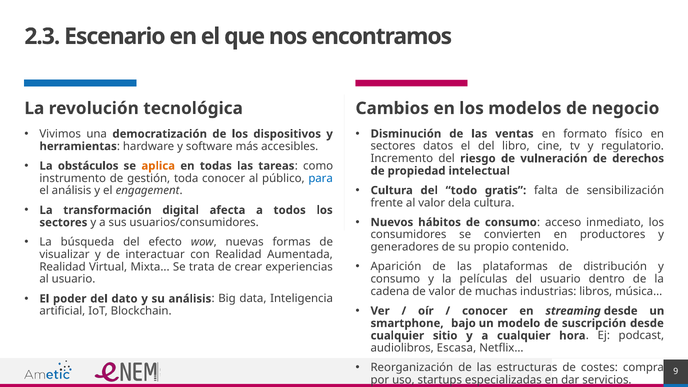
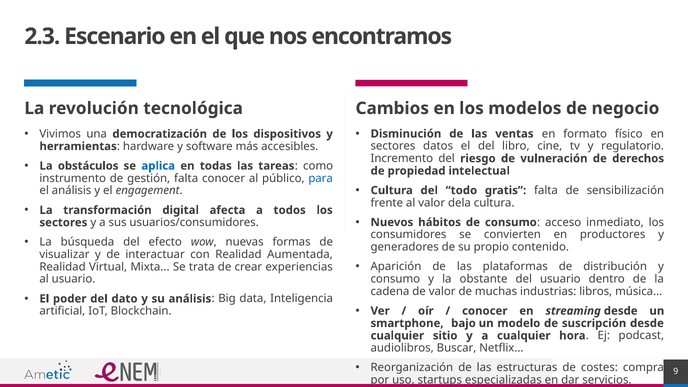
aplica colour: orange -> blue
gestión toda: toda -> falta
películas: películas -> obstante
Escasa: Escasa -> Buscar
